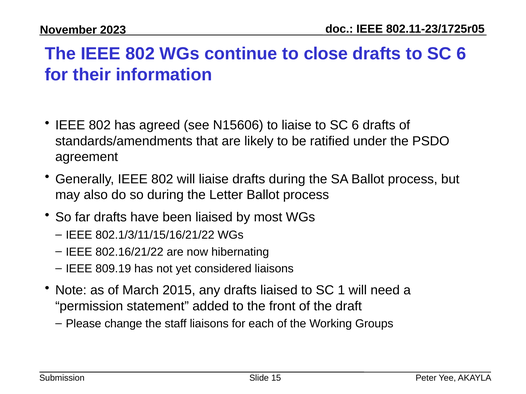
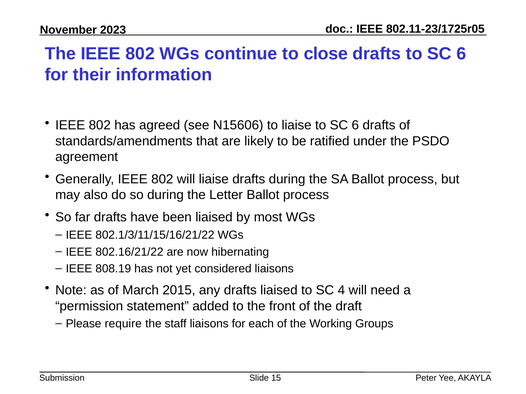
809.19: 809.19 -> 808.19
1: 1 -> 4
change: change -> require
